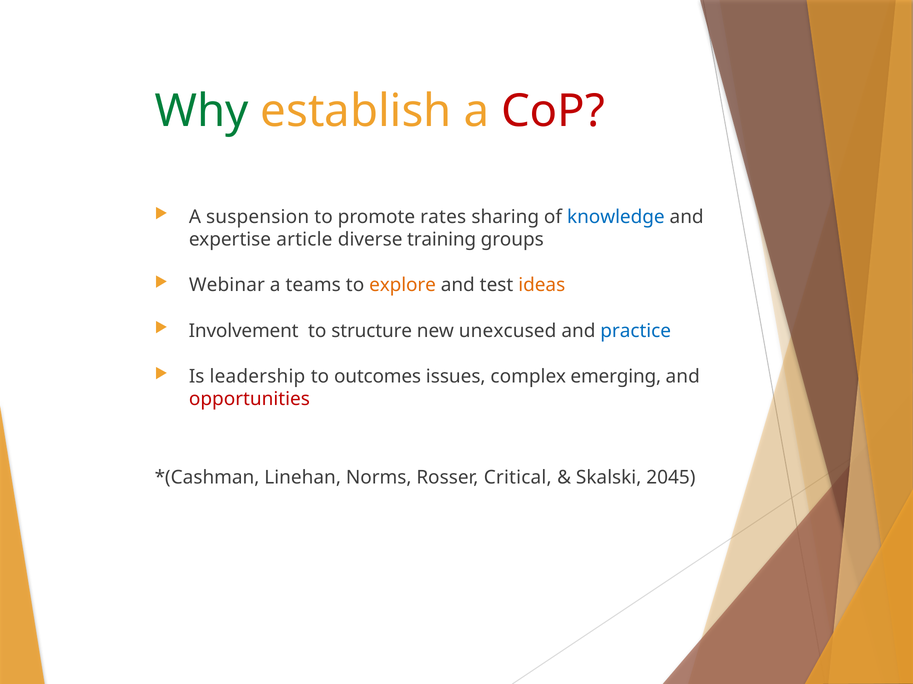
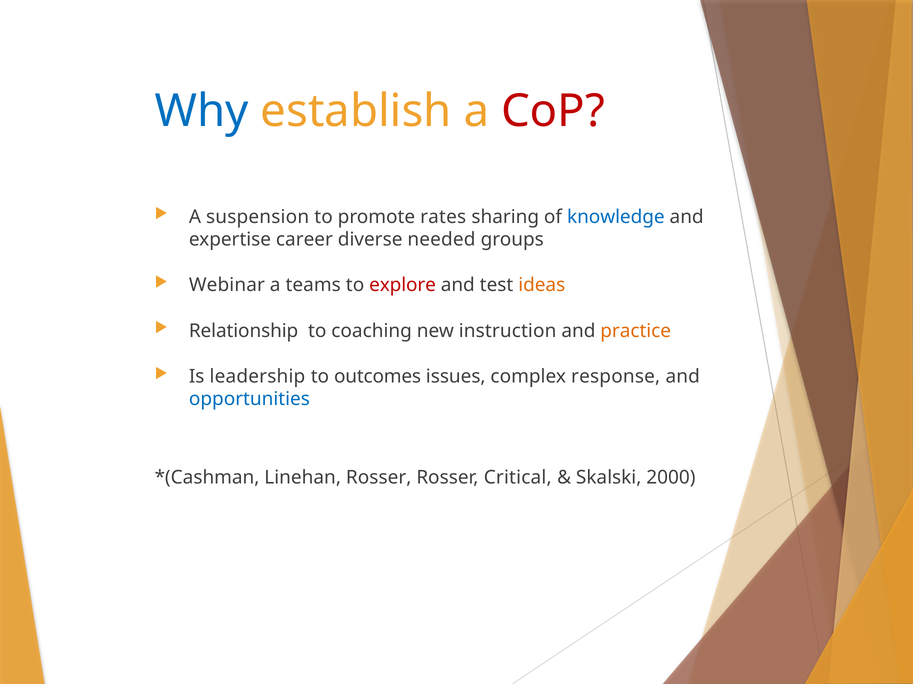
Why colour: green -> blue
article: article -> career
training: training -> needed
explore colour: orange -> red
Involvement: Involvement -> Relationship
structure: structure -> coaching
unexcused: unexcused -> instruction
practice colour: blue -> orange
emerging: emerging -> response
opportunities colour: red -> blue
Linehan Norms: Norms -> Rosser
2045: 2045 -> 2000
